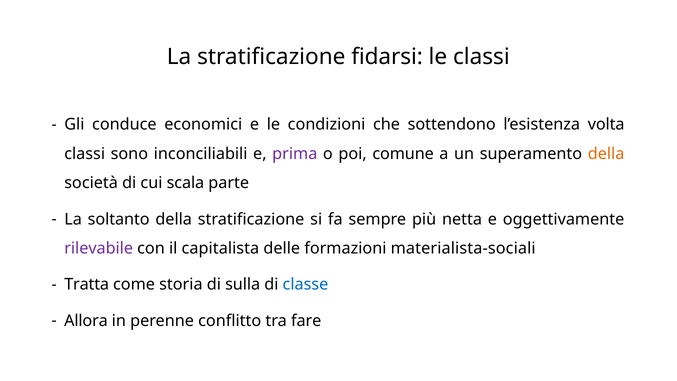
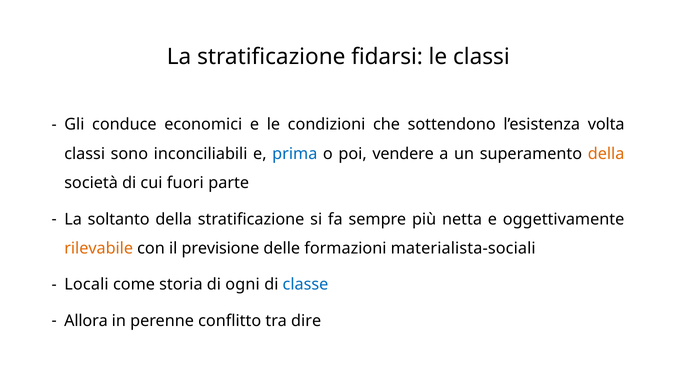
prima colour: purple -> blue
comune: comune -> vendere
scala: scala -> fuori
rilevabile colour: purple -> orange
capitalista: capitalista -> previsione
Tratta: Tratta -> Locali
sulla: sulla -> ogni
fare: fare -> dire
